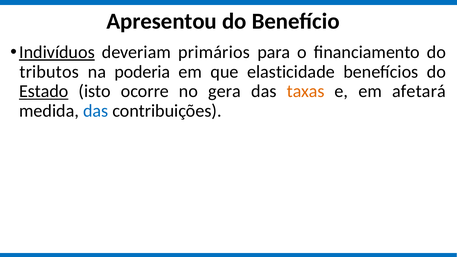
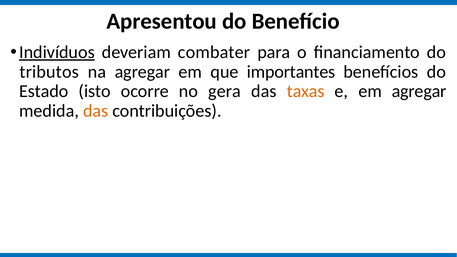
primários: primários -> combater
na poderia: poderia -> agregar
elasticidade: elasticidade -> importantes
Estado underline: present -> none
em afetará: afetará -> agregar
das at (96, 111) colour: blue -> orange
